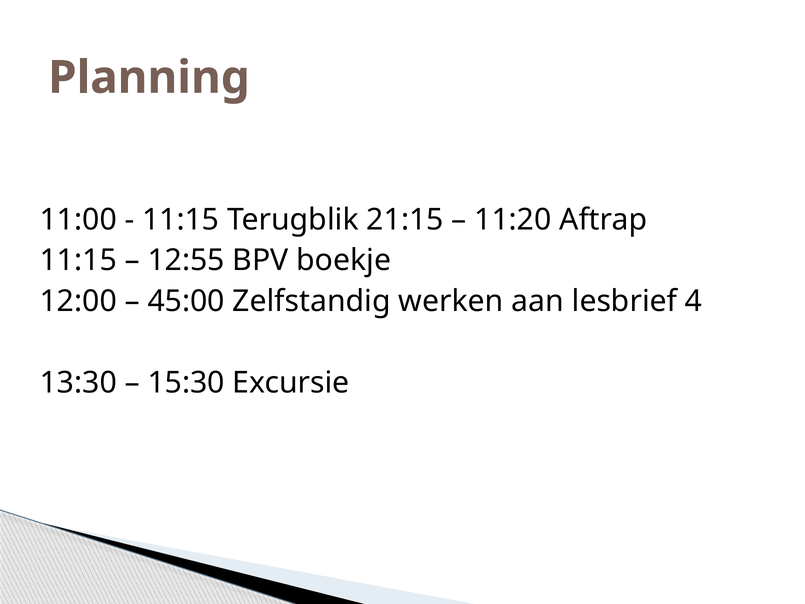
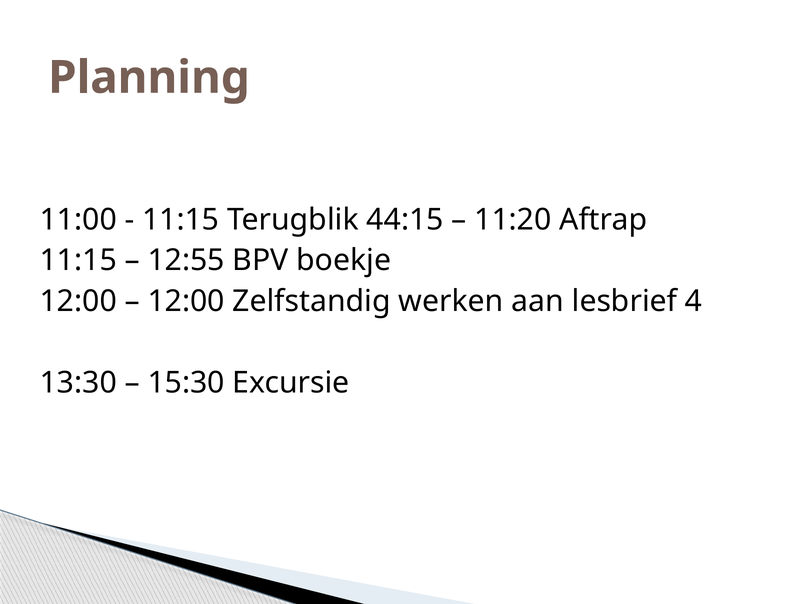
21:15: 21:15 -> 44:15
45:00 at (186, 301): 45:00 -> 12:00
